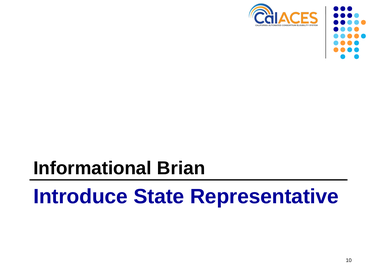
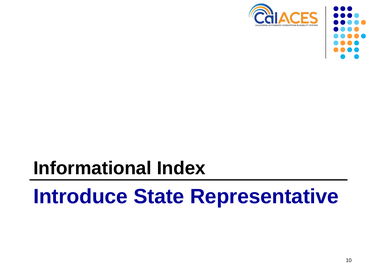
Brian: Brian -> Index
